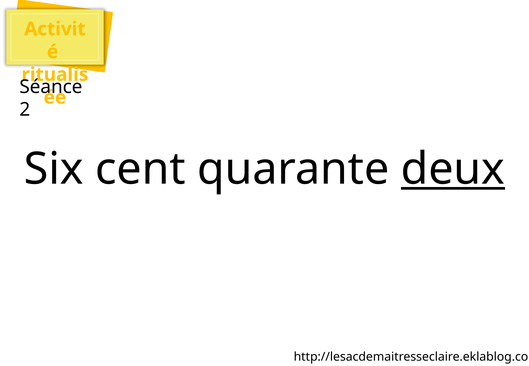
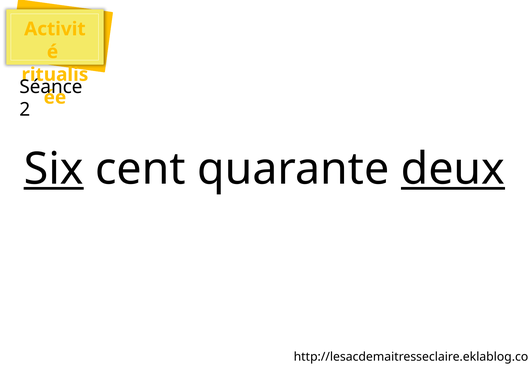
Six underline: none -> present
